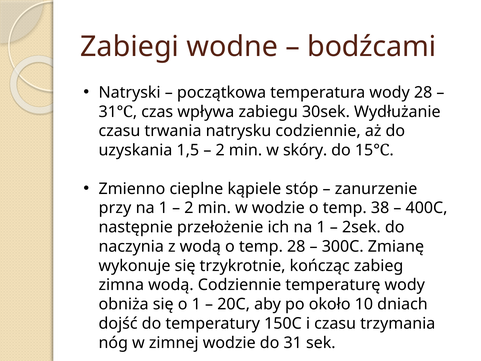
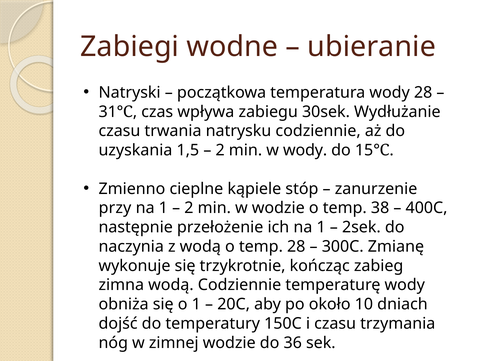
bodźcami: bodźcami -> ubieranie
w skóry: skóry -> wody
31: 31 -> 36
